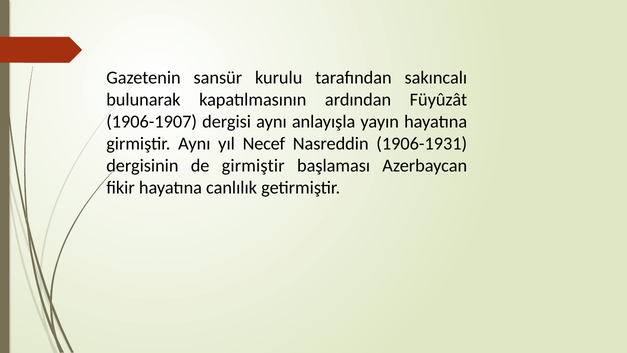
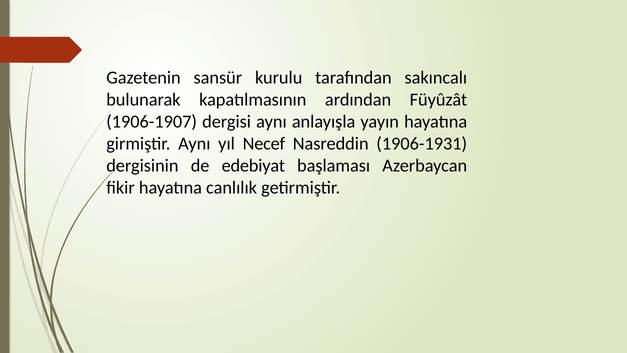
de girmiştir: girmiştir -> edebiyat
